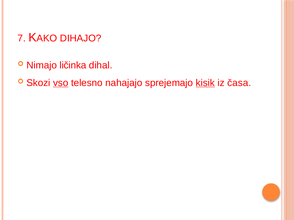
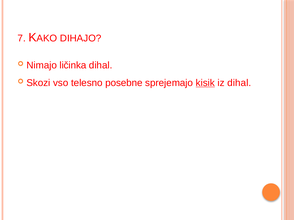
vso underline: present -> none
nahajajo: nahajajo -> posebne
iz časa: časa -> dihal
